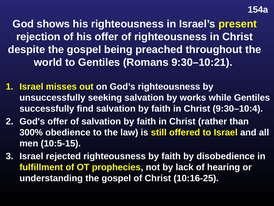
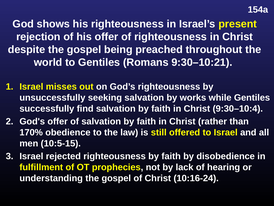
300%: 300% -> 170%
10:16-25: 10:16-25 -> 10:16-24
